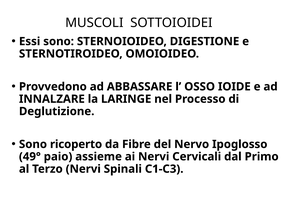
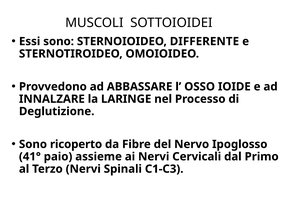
DIGESTIONE: DIGESTIONE -> DIFFERENTE
49°: 49° -> 41°
